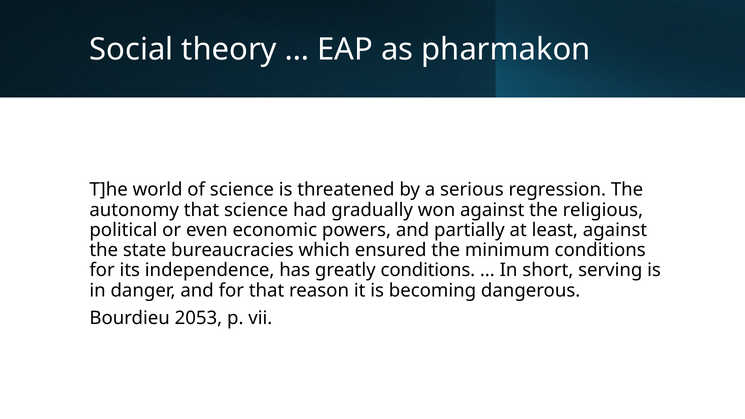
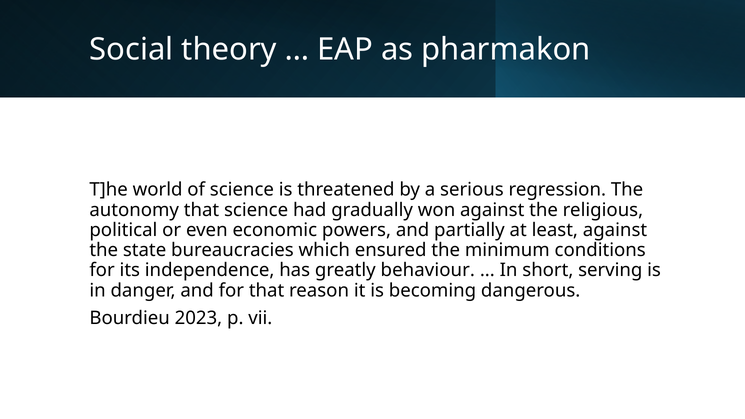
greatly conditions: conditions -> behaviour
2053: 2053 -> 2023
